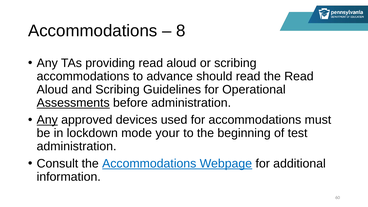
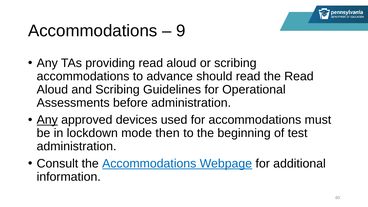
8: 8 -> 9
Assessments underline: present -> none
your: your -> then
